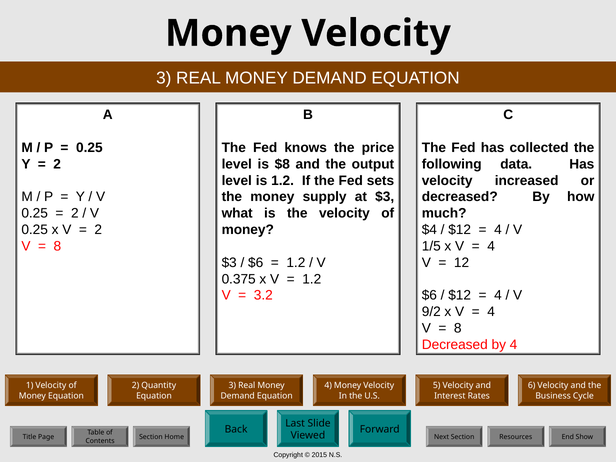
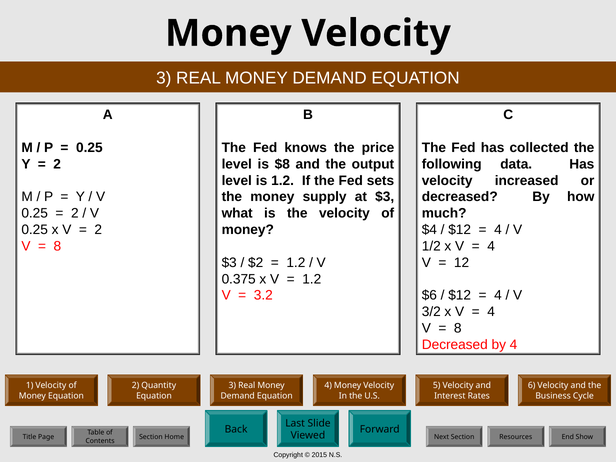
1/5: 1/5 -> 1/2
$6 at (256, 263): $6 -> $2
9/2: 9/2 -> 3/2
